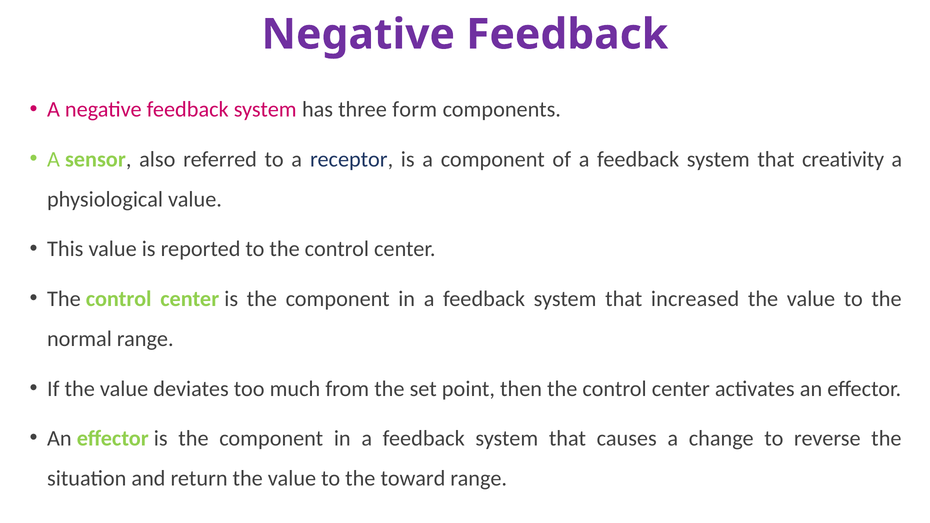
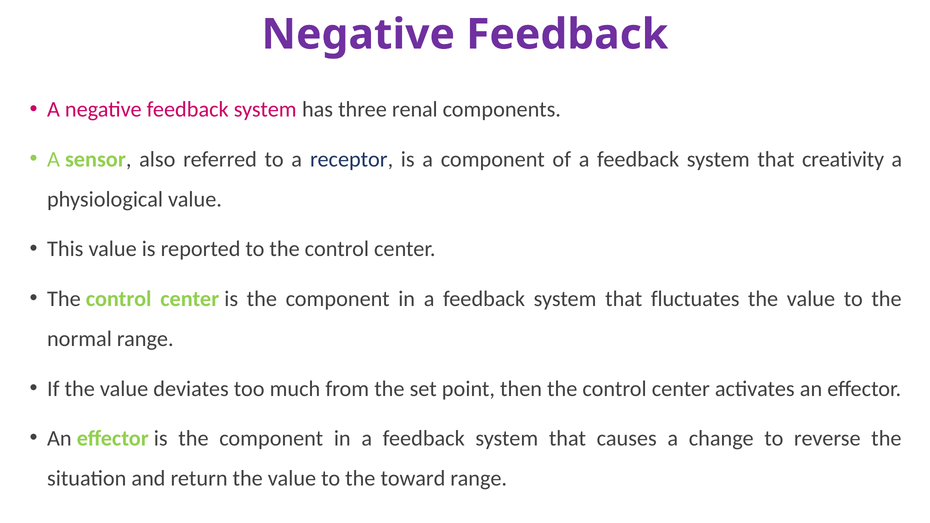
form: form -> renal
increased: increased -> fluctuates
